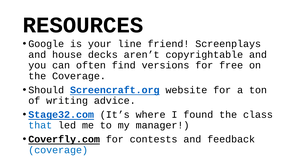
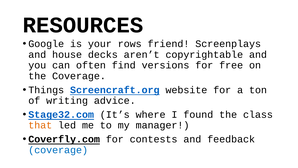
line: line -> rows
Should: Should -> Things
that colour: blue -> orange
